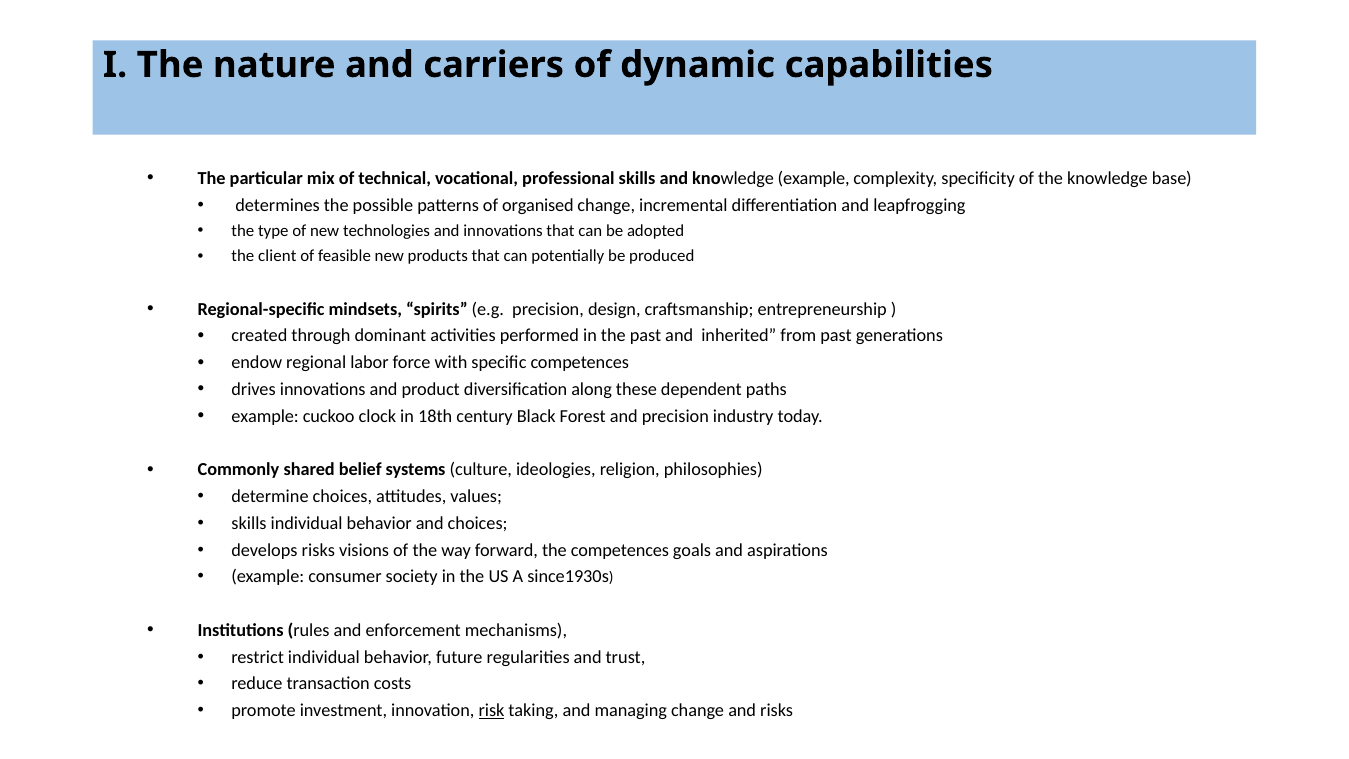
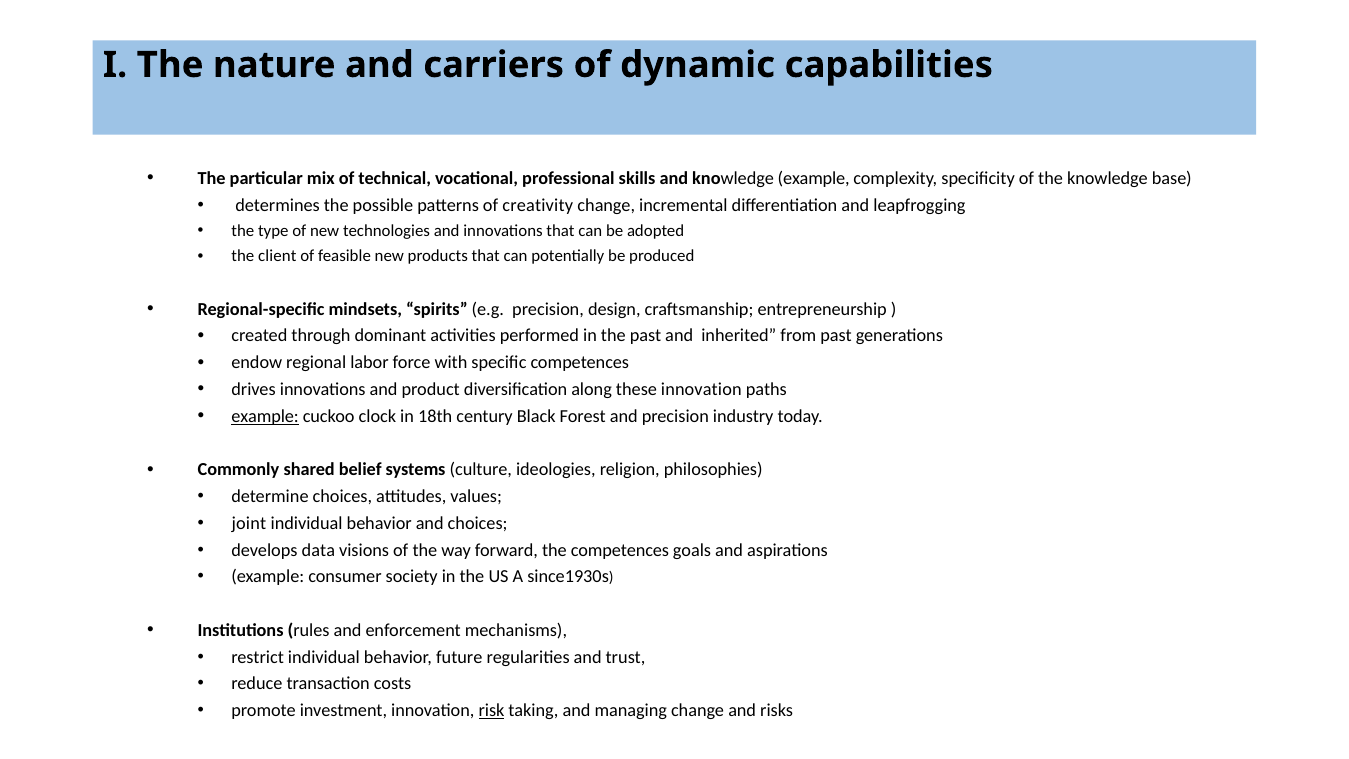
organised: organised -> creativity
these dependent: dependent -> innovation
example at (265, 416) underline: none -> present
skills at (249, 523): skills -> joint
develops risks: risks -> data
